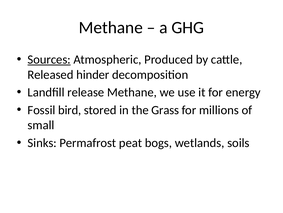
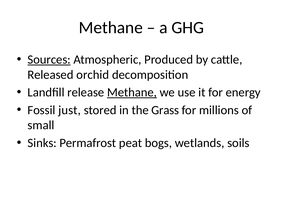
hinder: hinder -> orchid
Methane at (132, 92) underline: none -> present
bird: bird -> just
